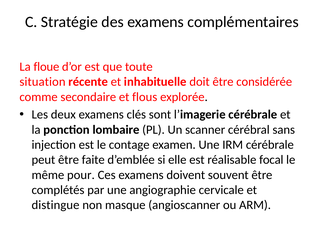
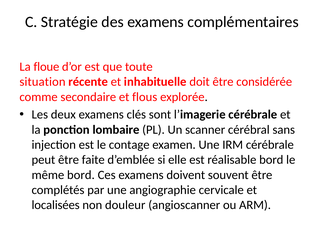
réalisable focal: focal -> bord
même pour: pour -> bord
distingue: distingue -> localisées
masque: masque -> douleur
